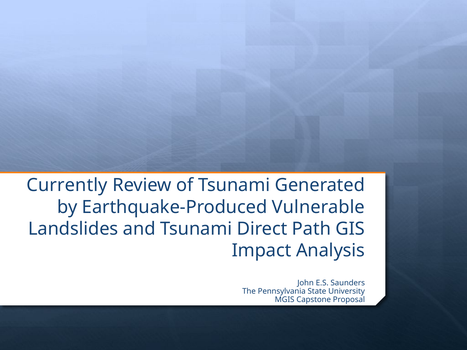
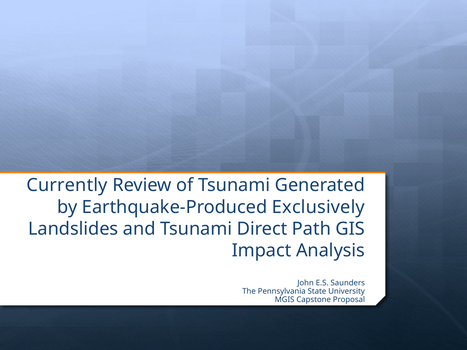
Vulnerable: Vulnerable -> Exclusively
